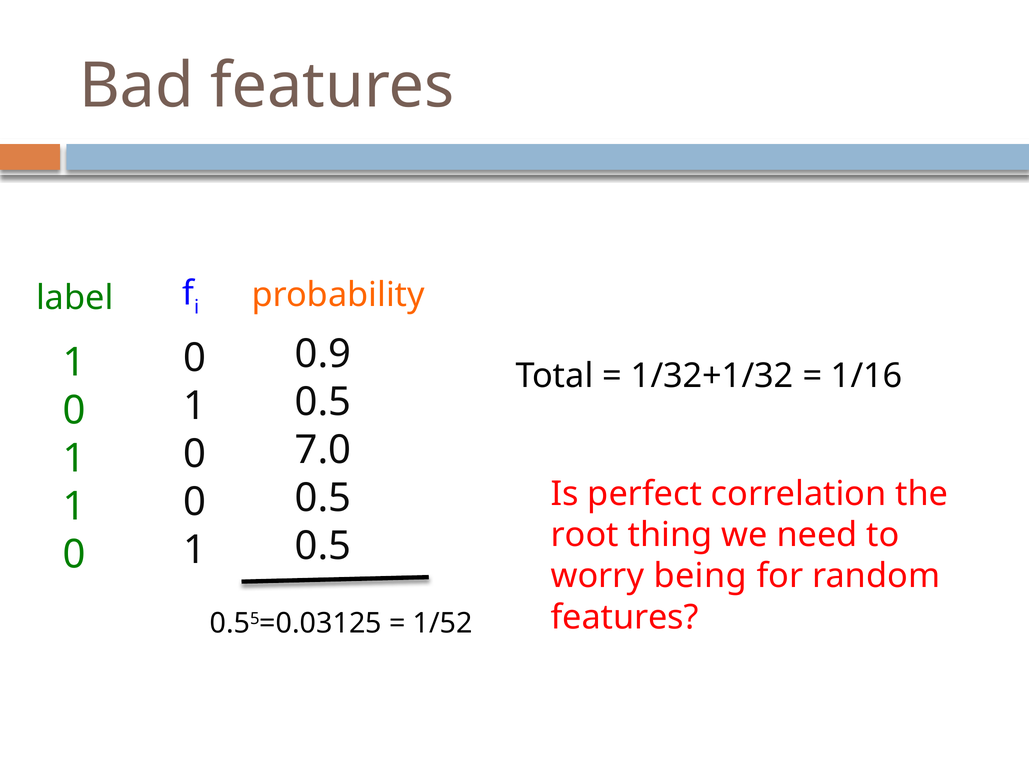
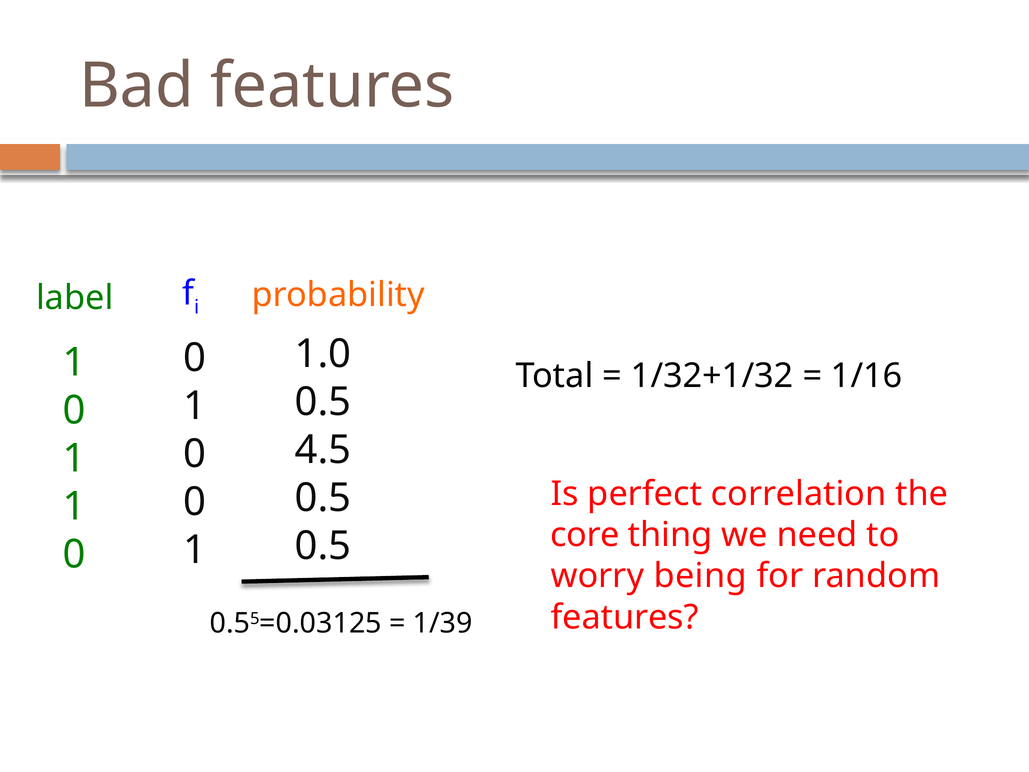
0.9: 0.9 -> 1.0
7.0: 7.0 -> 4.5
root: root -> core
1/52: 1/52 -> 1/39
